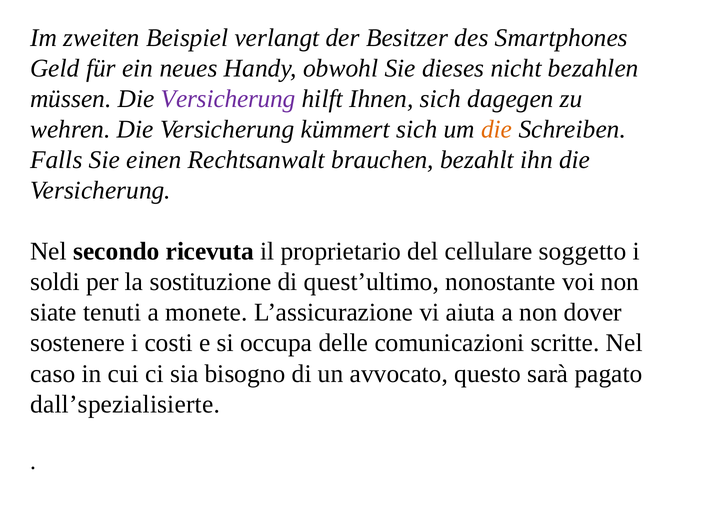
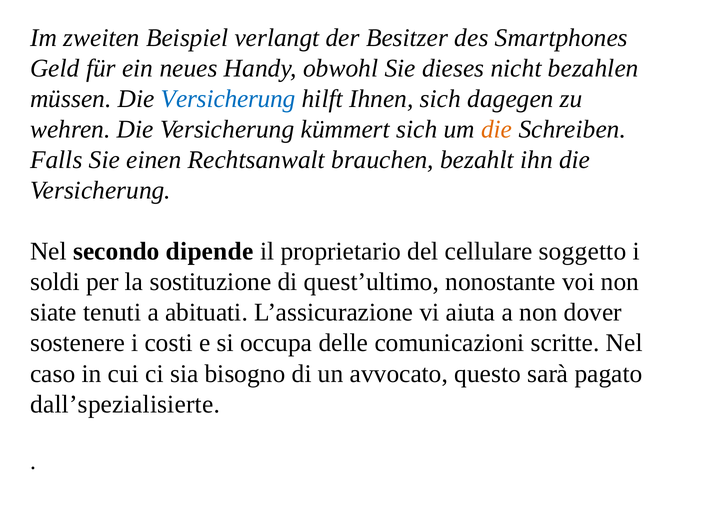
Versicherung at (228, 99) colour: purple -> blue
ricevuta: ricevuta -> dipende
monete: monete -> abituati
